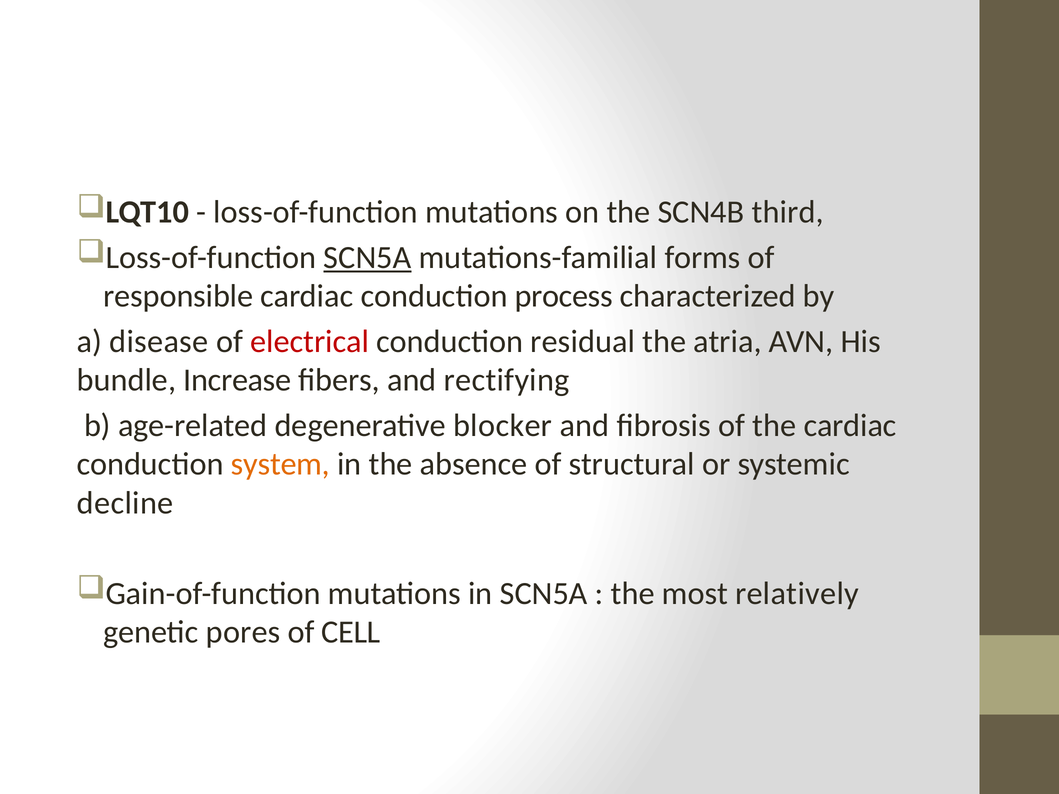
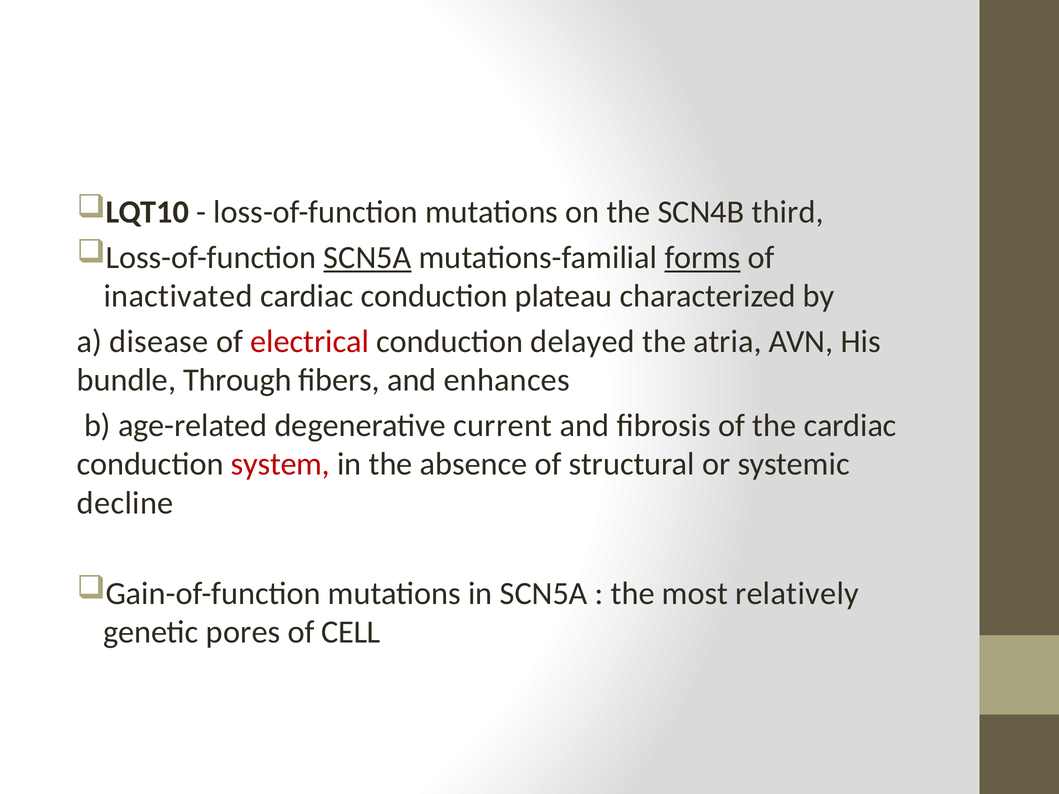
forms underline: none -> present
responsible: responsible -> inactivated
process: process -> plateau
residual: residual -> delayed
Increase: Increase -> Through
rectifying: rectifying -> enhances
blocker: blocker -> current
system colour: orange -> red
